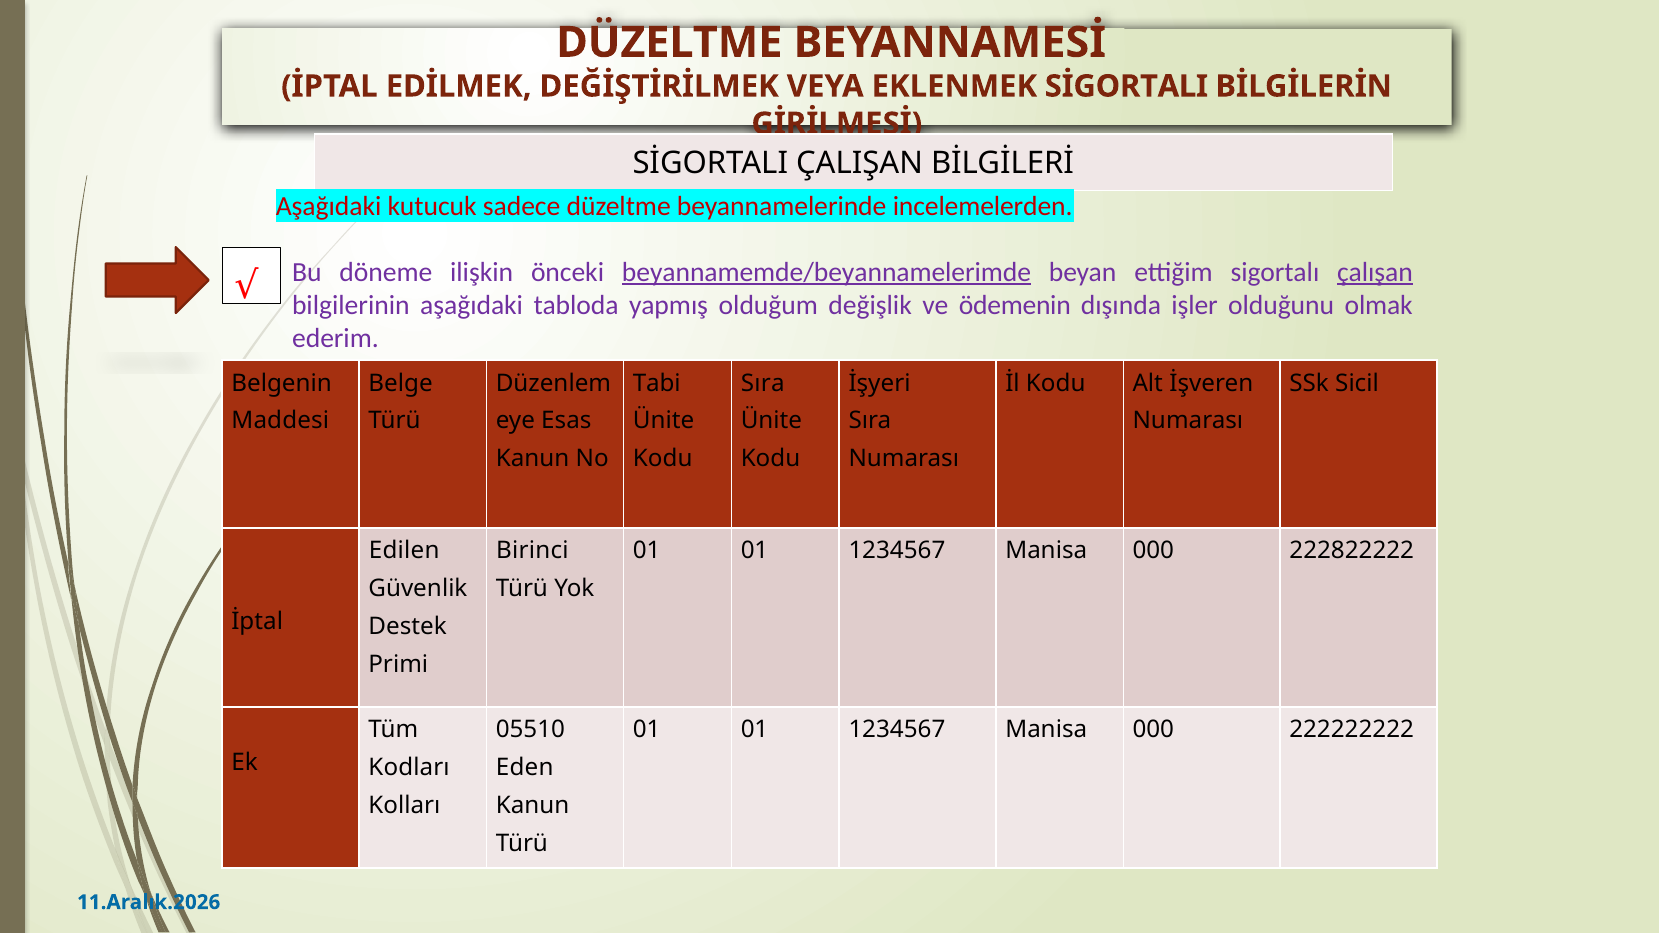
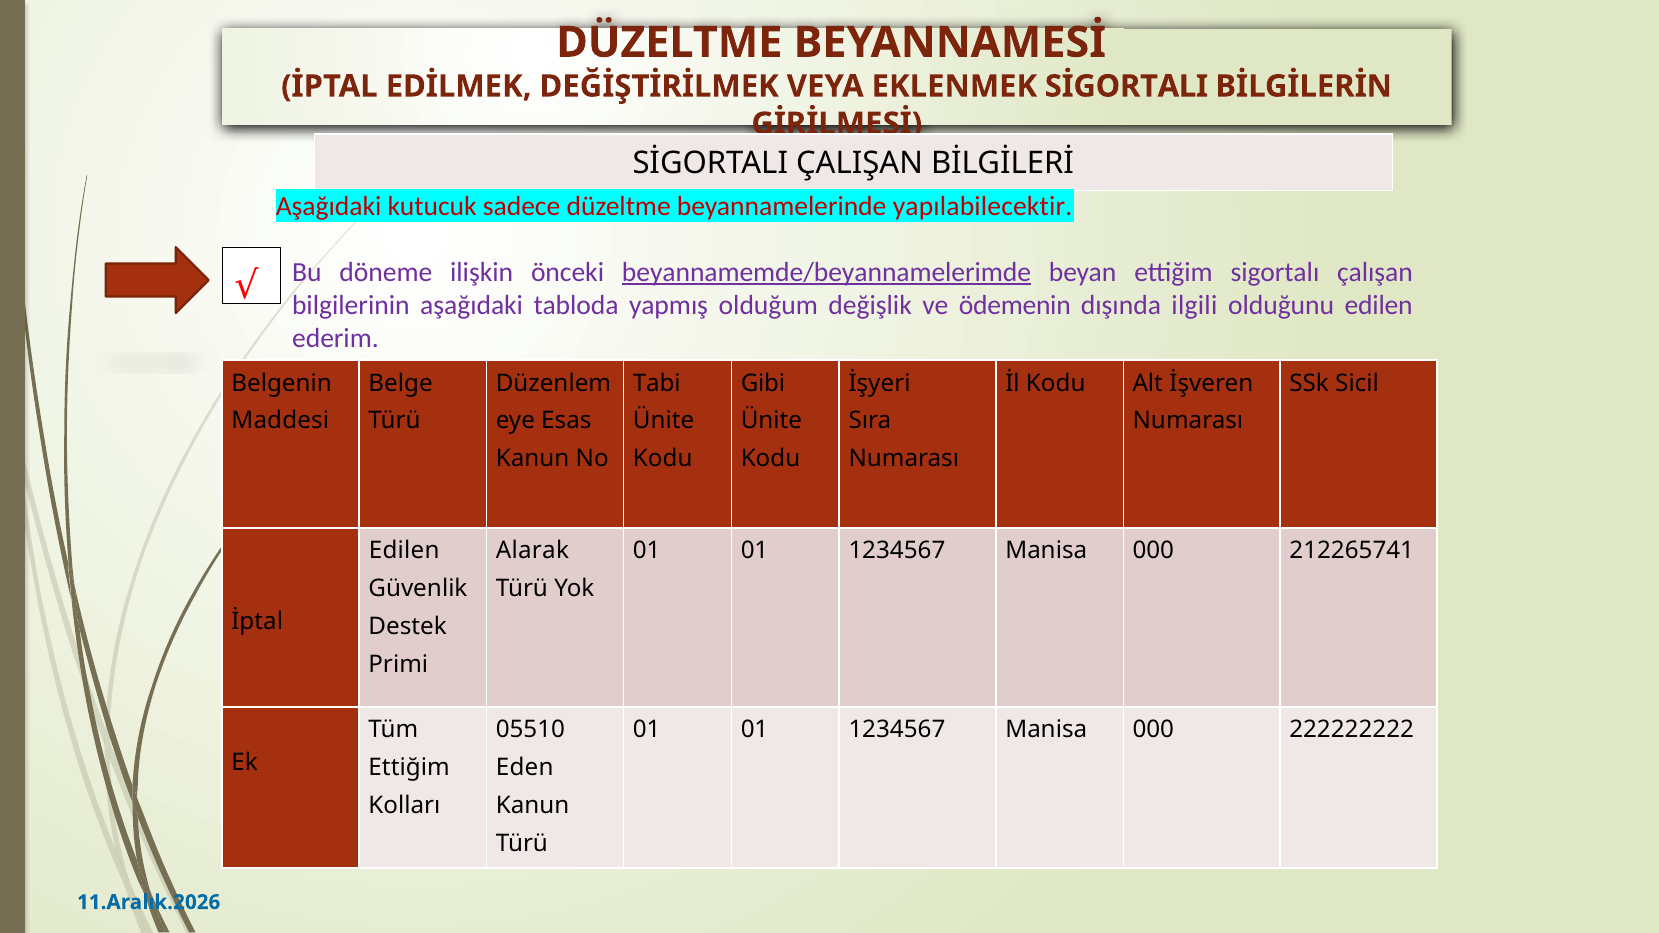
incelemelerden: incelemelerden -> yapılabilecektir
çalışan underline: present -> none
işler: işler -> ilgili
olduğunu olmak: olmak -> edilen
Sıra at (763, 383): Sıra -> Gibi
Birinci: Birinci -> Alarak
222822222: 222822222 -> 212265741
Kodları at (409, 768): Kodları -> Ettiğim
